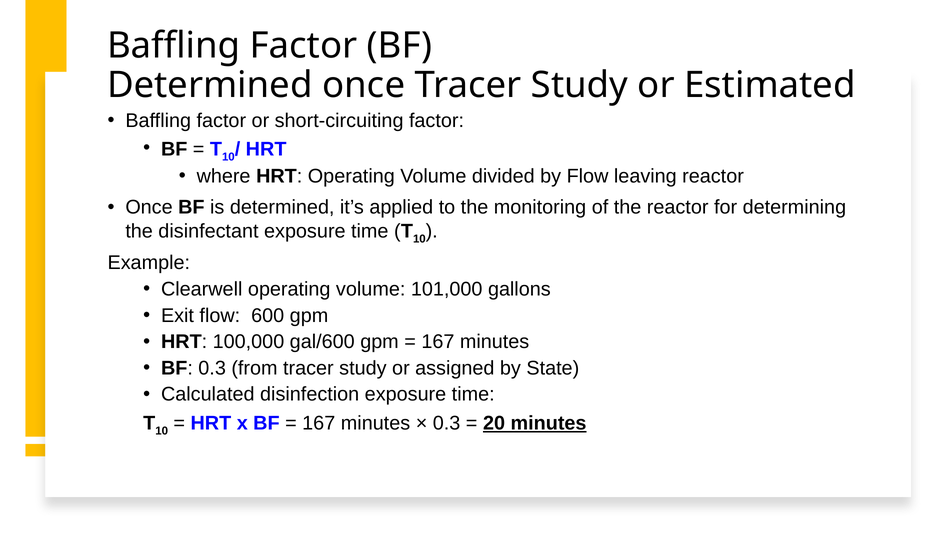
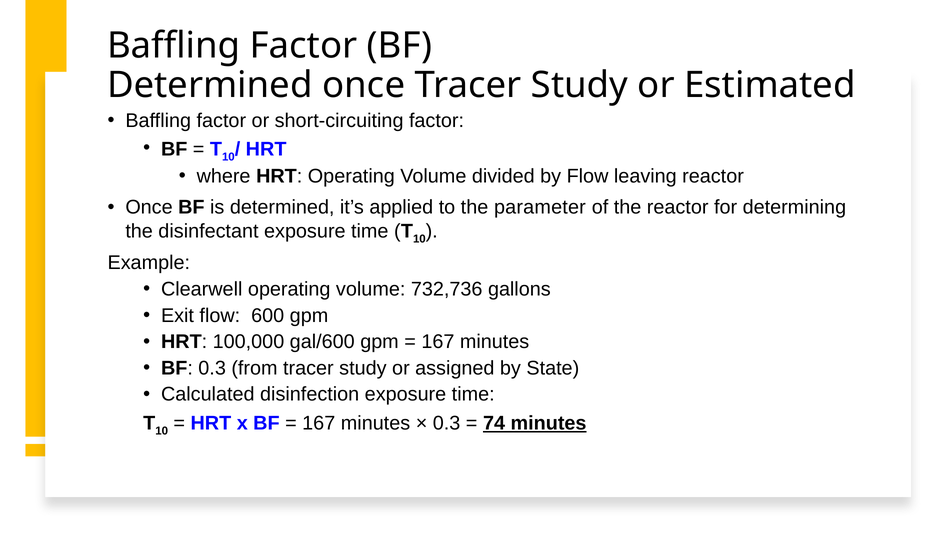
monitoring: monitoring -> parameter
101,000: 101,000 -> 732,736
20: 20 -> 74
